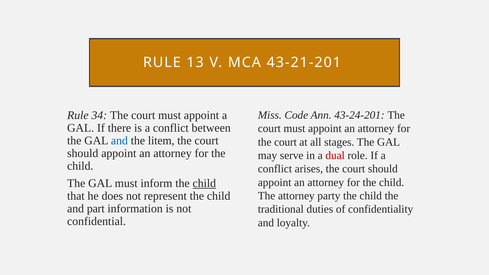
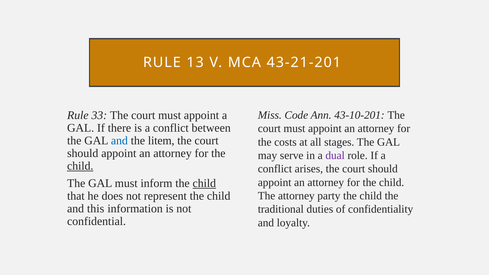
43-24-201: 43-24-201 -> 43-10-201
34: 34 -> 33
court at (286, 142): court -> costs
dual colour: red -> purple
child at (80, 166) underline: none -> present
part: part -> this
